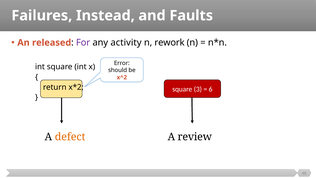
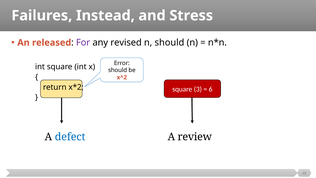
Faults: Faults -> Stress
activity: activity -> revised
n rework: rework -> should
defect colour: orange -> blue
